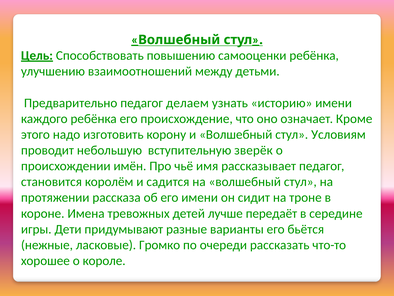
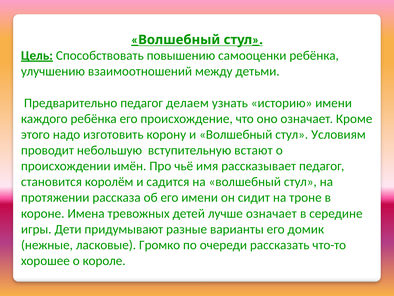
зверёк: зверёк -> встают
лучше передаёт: передаёт -> означает
бьётся: бьётся -> домик
